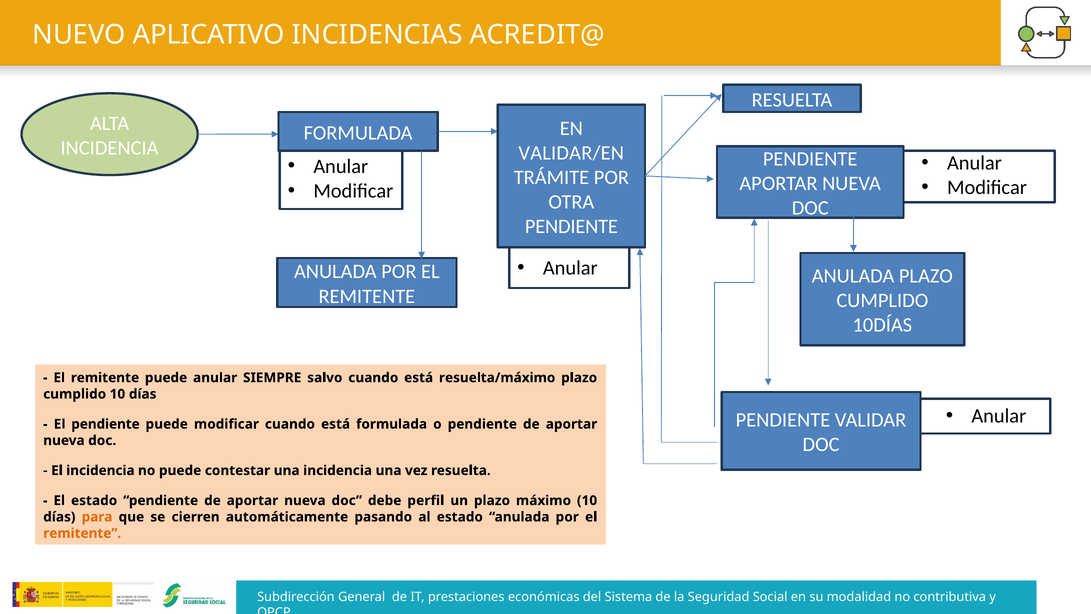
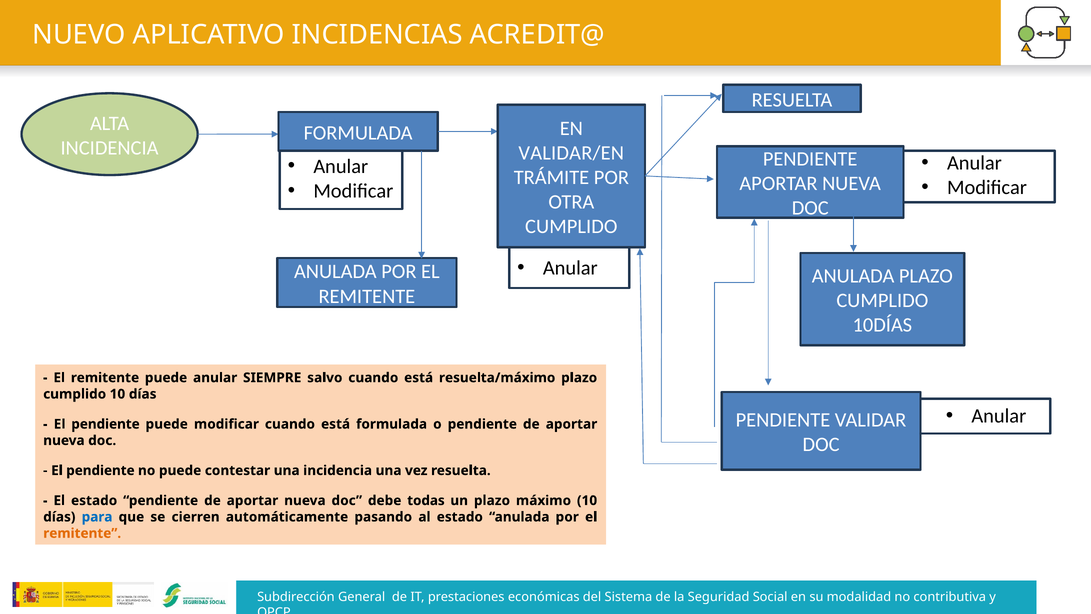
PENDIENTE at (571, 226): PENDIENTE -> CUMPLIDO
incidencia at (100, 470): incidencia -> pendiente
perfil: perfil -> todas
para colour: orange -> blue
